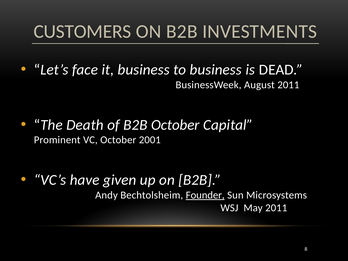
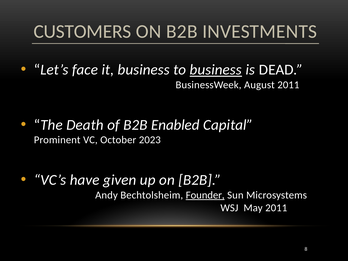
business at (216, 70) underline: none -> present
B2B October: October -> Enabled
2001: 2001 -> 2023
